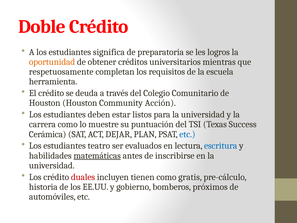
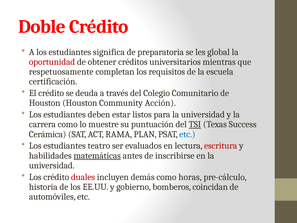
logros: logros -> global
oportunidad colour: orange -> red
herramienta: herramienta -> certificación
TSI underline: none -> present
DEJAR: DEJAR -> RAMA
escritura colour: blue -> red
tienen: tienen -> demás
gratis: gratis -> horas
próximos: próximos -> coincidan
